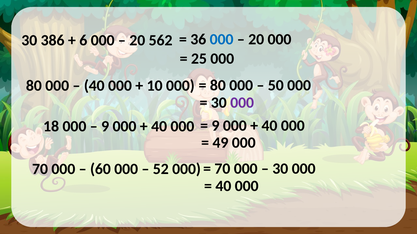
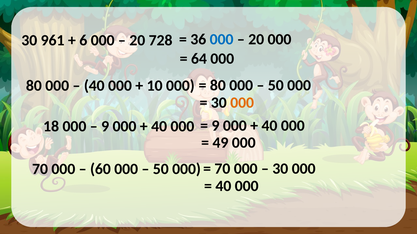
386: 386 -> 961
562: 562 -> 728
25: 25 -> 64
000 at (242, 103) colour: purple -> orange
52 at (161, 170): 52 -> 50
